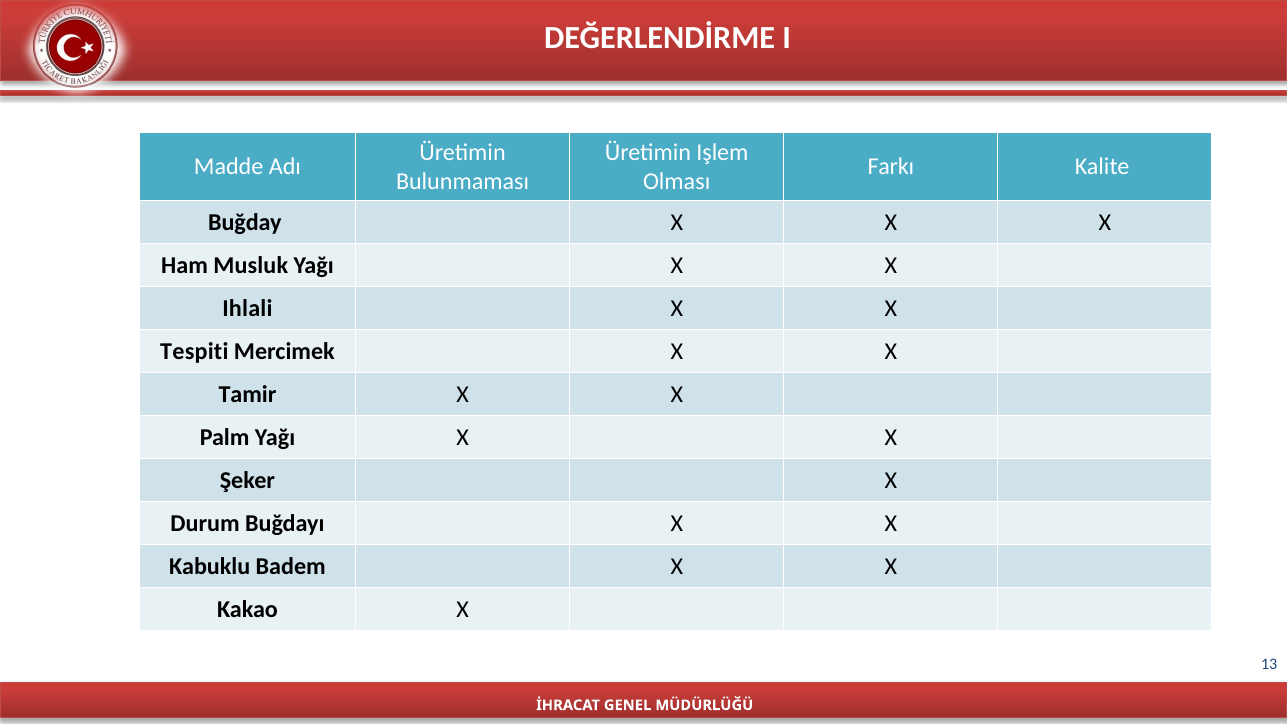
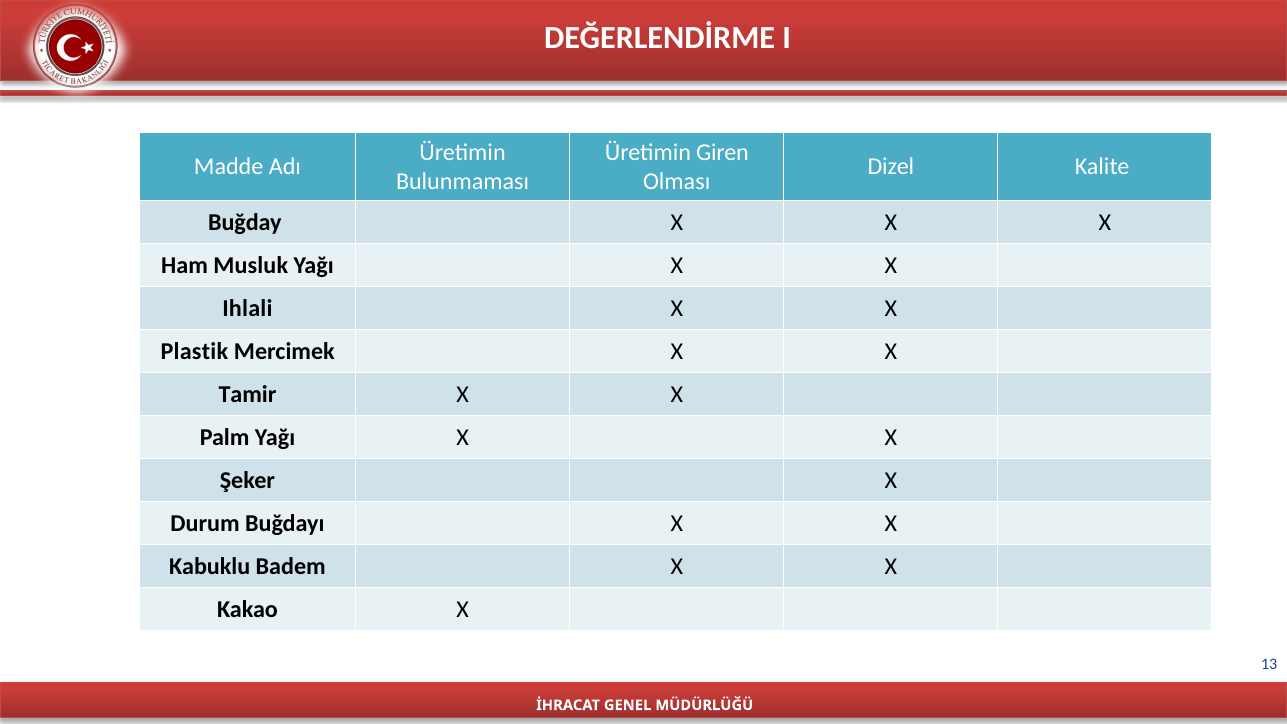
Işlem: Işlem -> Giren
Farkı: Farkı -> Dizel
Tespiti: Tespiti -> Plastik
